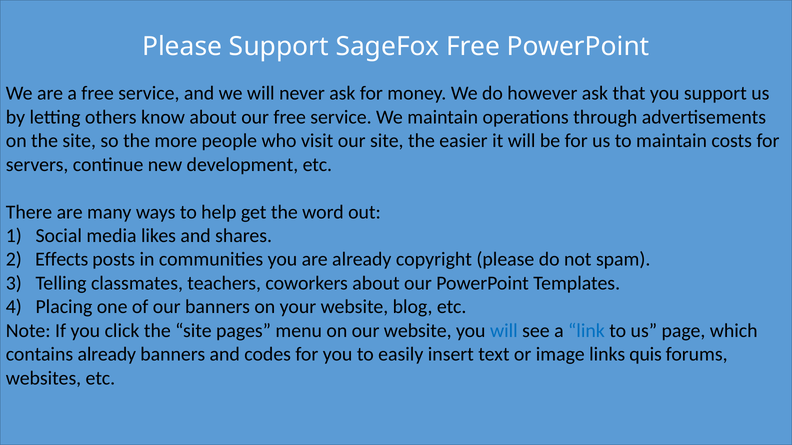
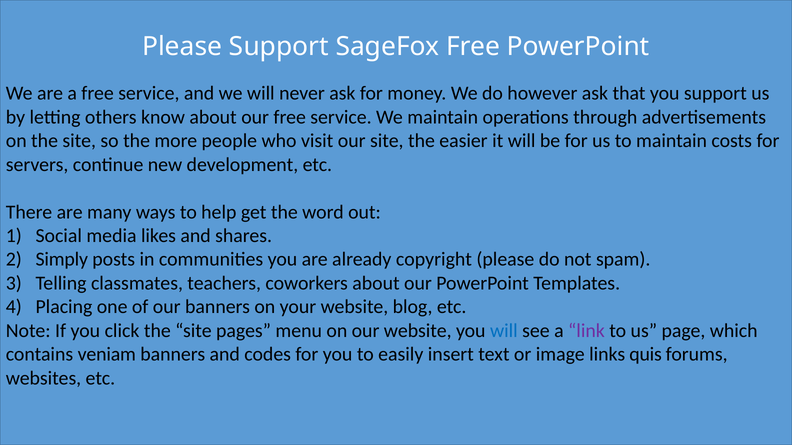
Effects: Effects -> Simply
link colour: blue -> purple
contains already: already -> veniam
